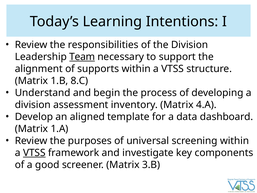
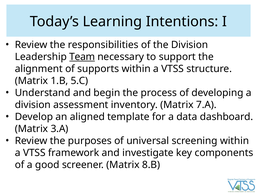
8.C: 8.C -> 5.C
4.A: 4.A -> 7.A
1.A: 1.A -> 3.A
VTSS at (34, 153) underline: present -> none
3.B: 3.B -> 8.B
